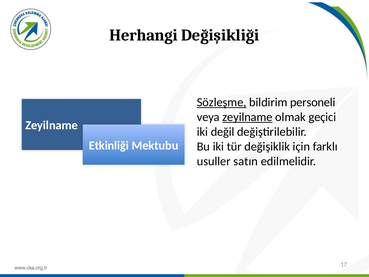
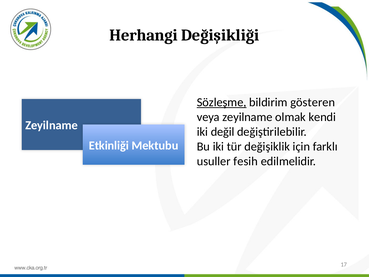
personeli: personeli -> gösteren
zeyilname at (247, 117) underline: present -> none
geçici: geçici -> kendi
satın: satın -> fesih
